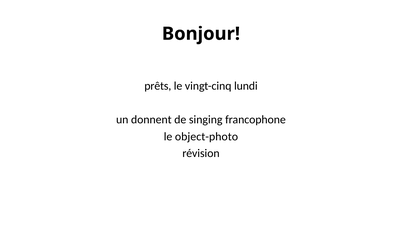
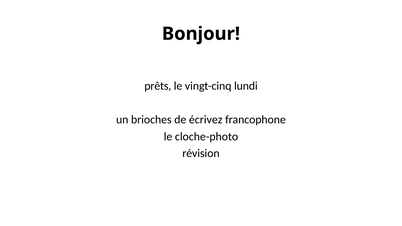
donnent: donnent -> brioches
singing: singing -> écrivez
object-photo: object-photo -> cloche-photo
